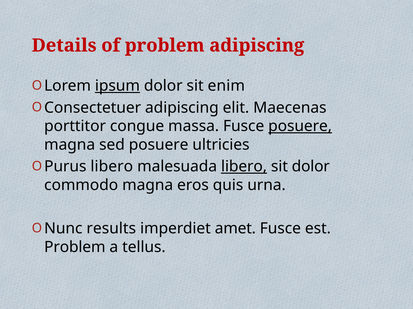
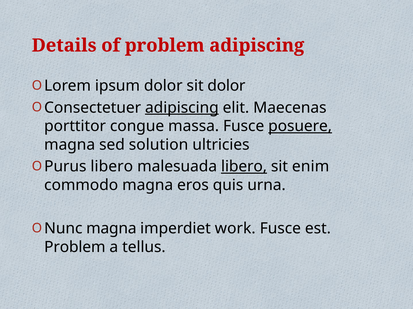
ipsum underline: present -> none
sit enim: enim -> dolor
adipiscing at (182, 108) underline: none -> present
sed posuere: posuere -> solution
sit dolor: dolor -> enim
results at (111, 229): results -> magna
amet: amet -> work
